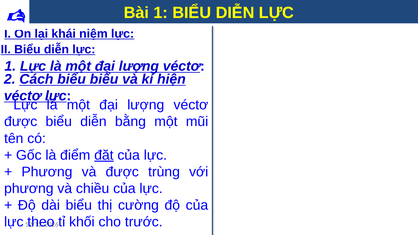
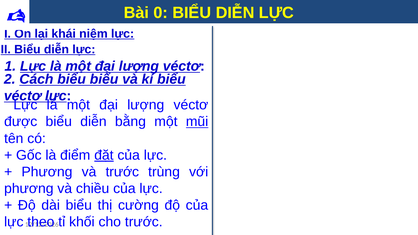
Bài 1: 1 -> 0
kí hiện: hiện -> biểu
mũi underline: none -> present
và được: được -> trước
